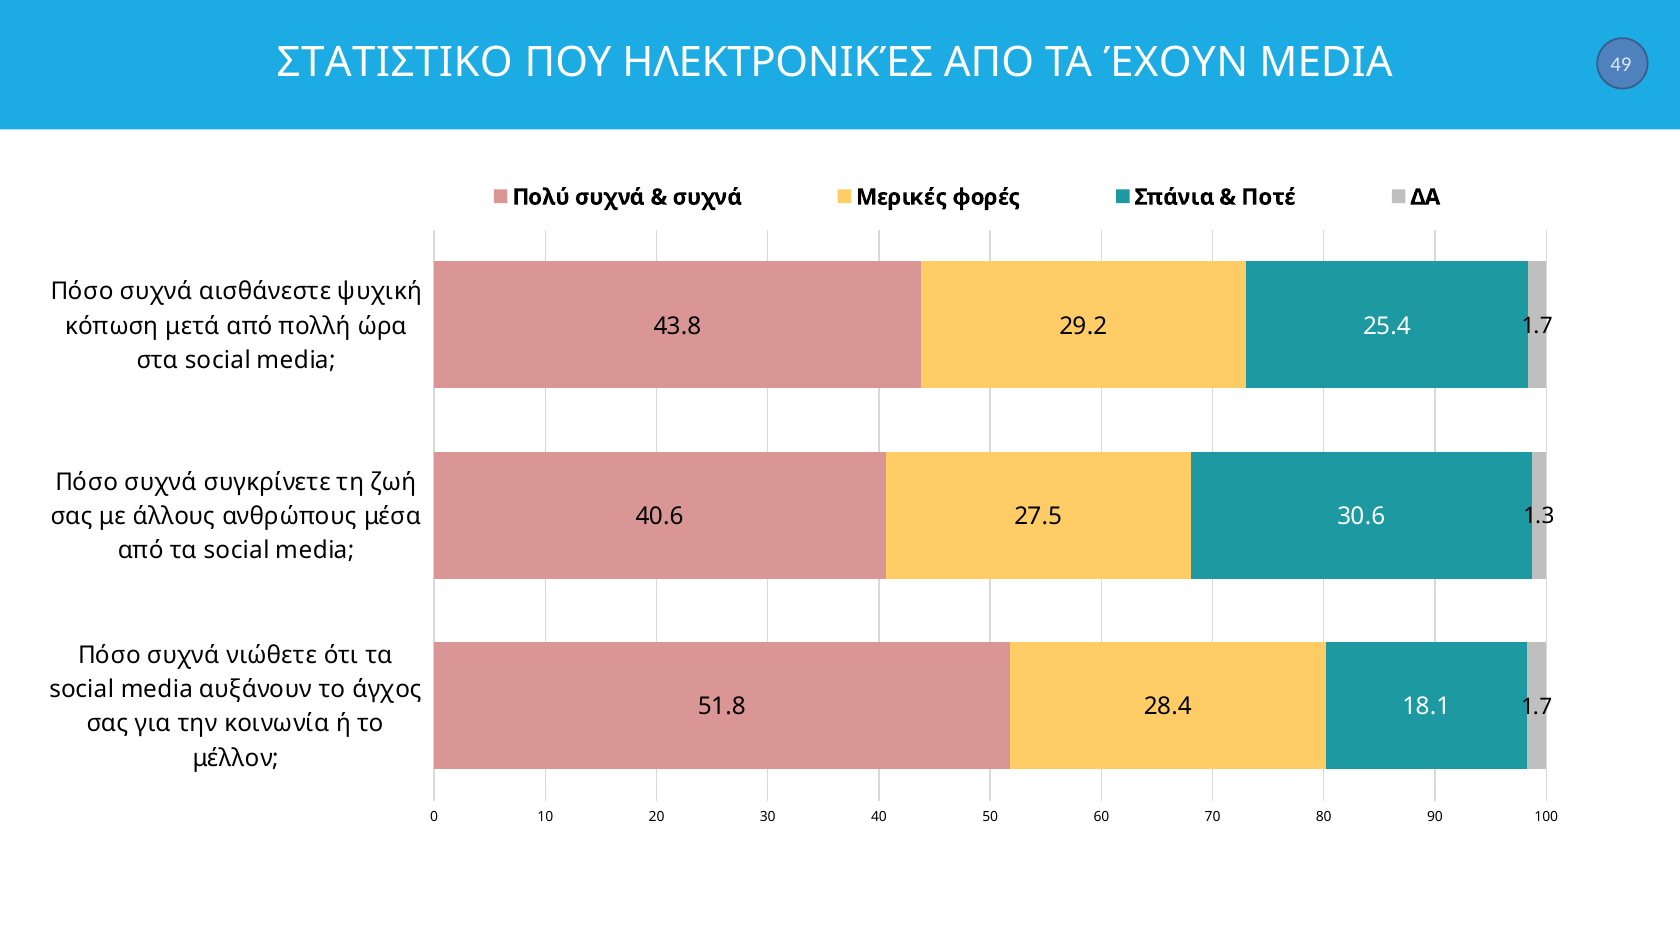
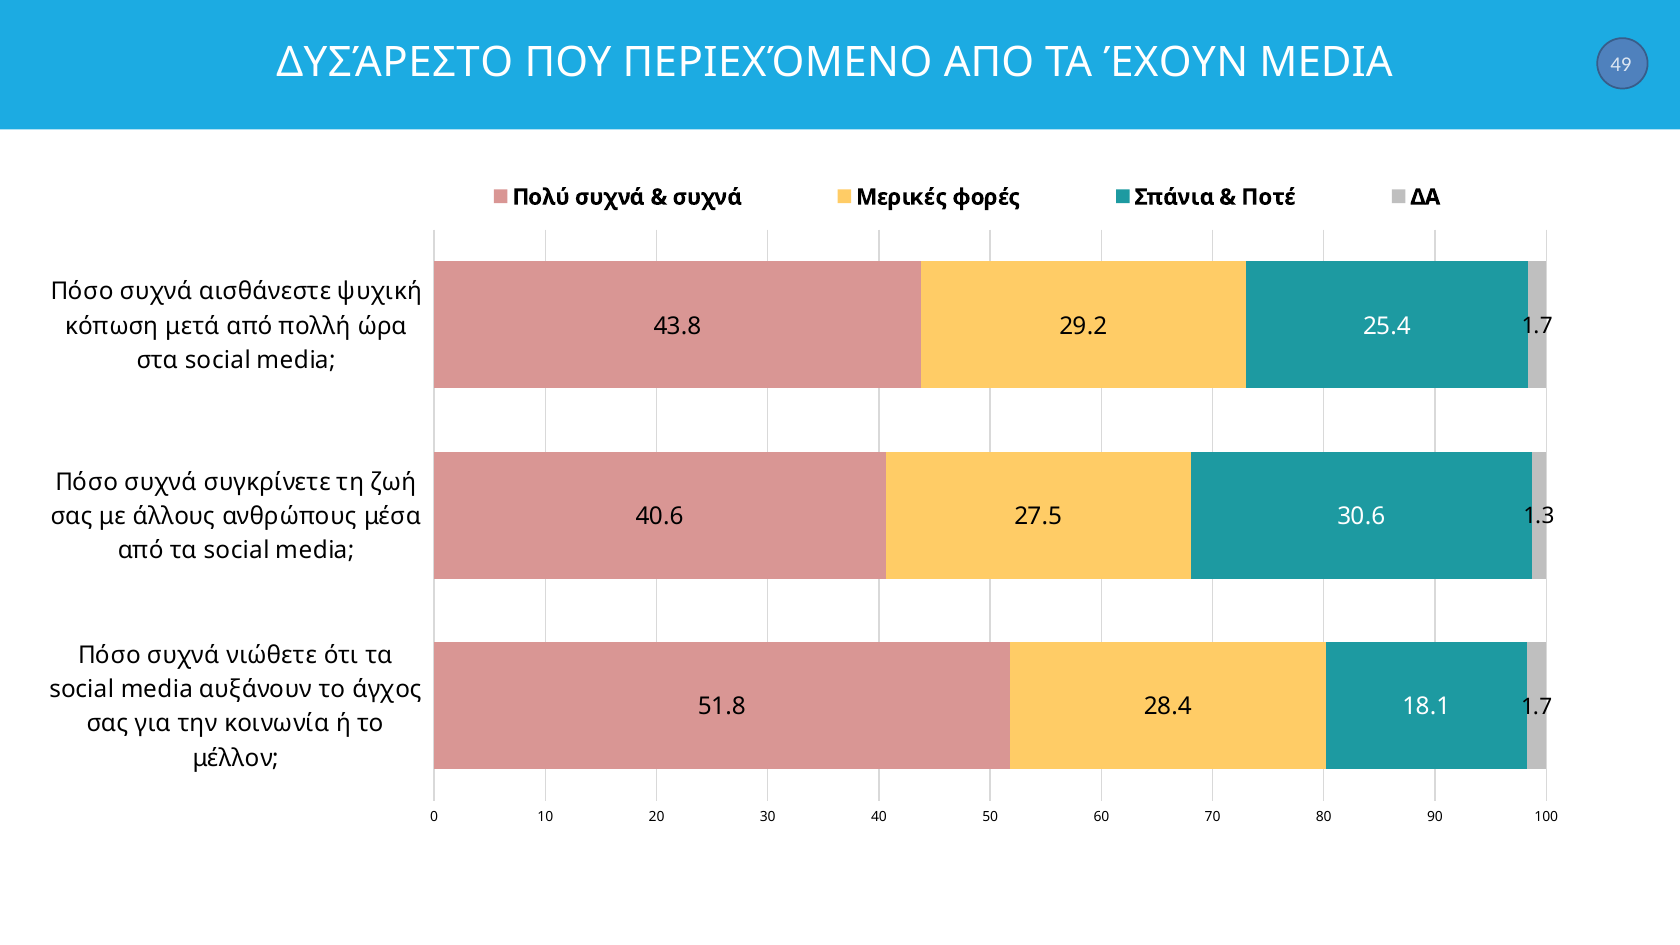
ΣΤΑΤΙΣΤΙΚΟ: ΣΤΑΤΙΣΤΙΚΟ -> ΔΥΣΆΡΕΣΤΟ
ΗΛΕΚΤΡΟΝΙΚΈΣ: ΗΛΕΚΤΡΟΝΙΚΈΣ -> ΠΕΡΙΕΧΌΜΕΝΟ
